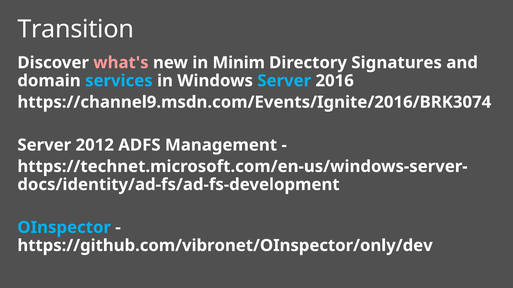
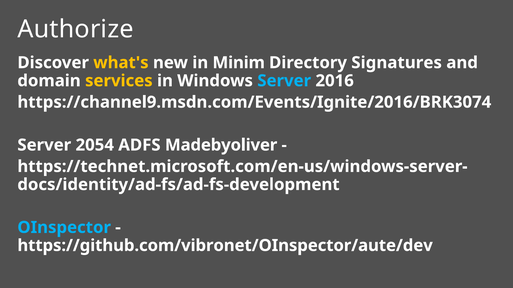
Transition: Transition -> Authorize
what's colour: pink -> yellow
services colour: light blue -> yellow
2012: 2012 -> 2054
Management: Management -> Madebyoliver
https://github.com/vibronet/OInspector/only/dev: https://github.com/vibronet/OInspector/only/dev -> https://github.com/vibronet/OInspector/aute/dev
